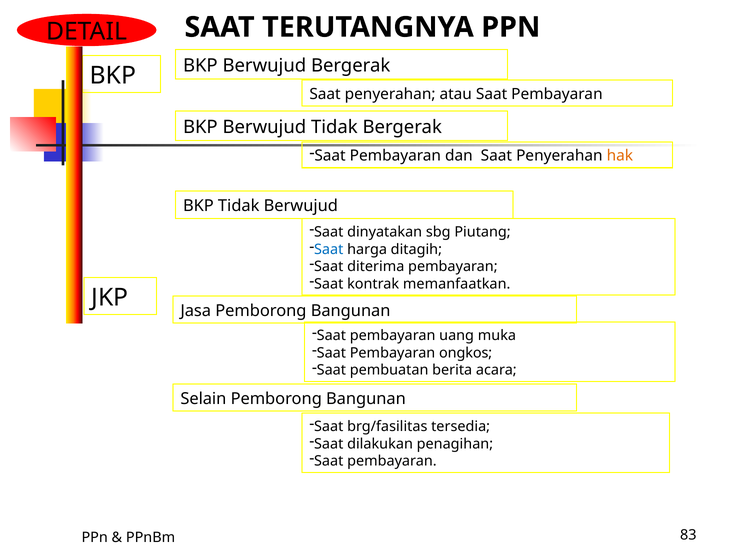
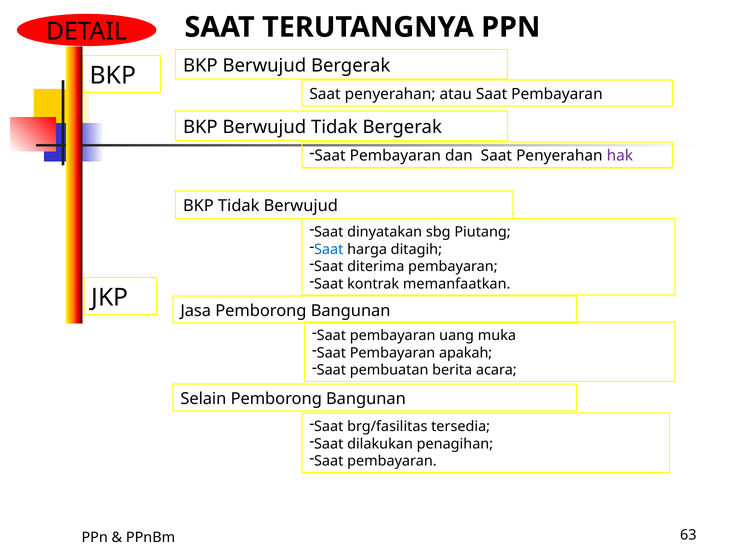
hak colour: orange -> purple
ongkos: ongkos -> apakah
83: 83 -> 63
